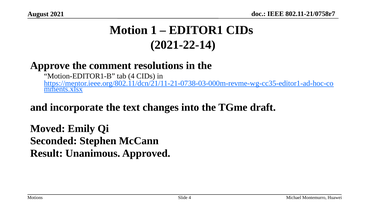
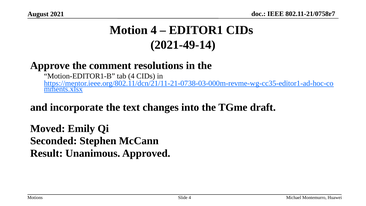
Motion 1: 1 -> 4
2021-22-14: 2021-22-14 -> 2021-49-14
